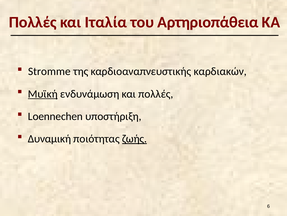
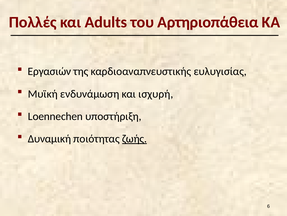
Ιταλία: Ιταλία -> Adults
Stromme: Stromme -> Εργασιών
καρδιακών: καρδιακών -> ευλυγισίας
Μυϊκή underline: present -> none
και πολλές: πολλές -> ισχυρή
